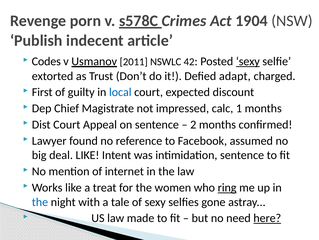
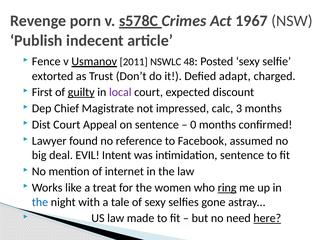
1904: 1904 -> 1967
Codes: Codes -> Fence
42: 42 -> 48
sexy at (248, 61) underline: present -> none
guilty underline: none -> present
local colour: blue -> purple
1: 1 -> 3
2: 2 -> 0
deal LIKE: LIKE -> EVIL
